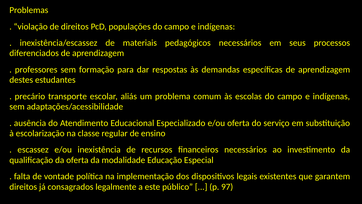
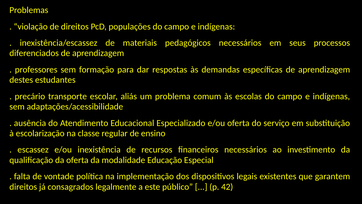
97: 97 -> 42
